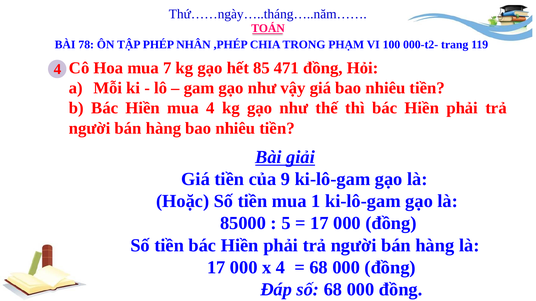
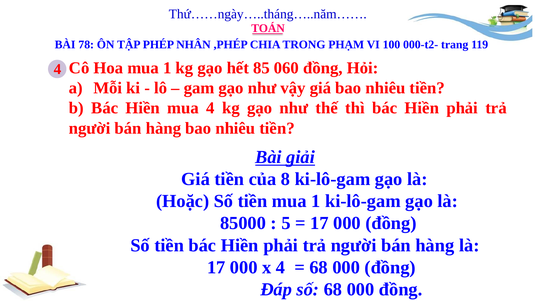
Hoa mua 7: 7 -> 1
471: 471 -> 060
9: 9 -> 8
